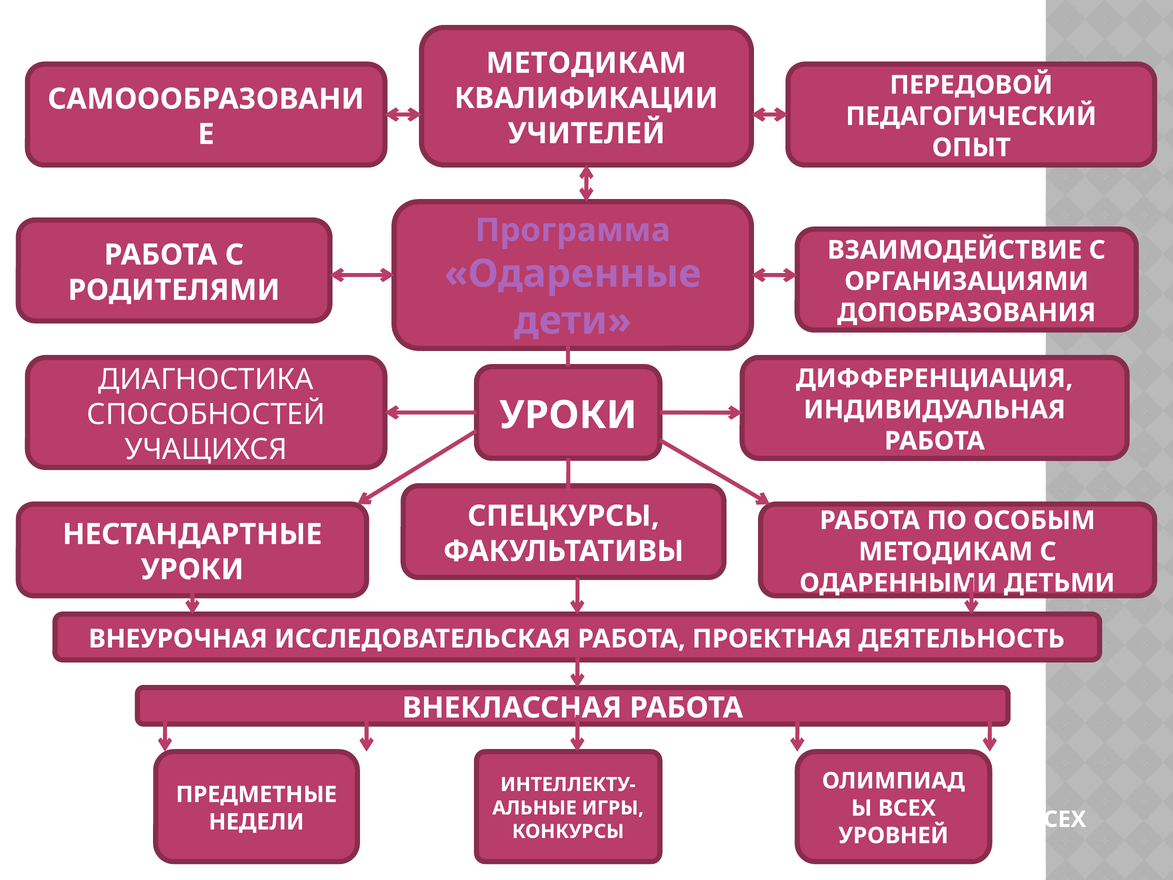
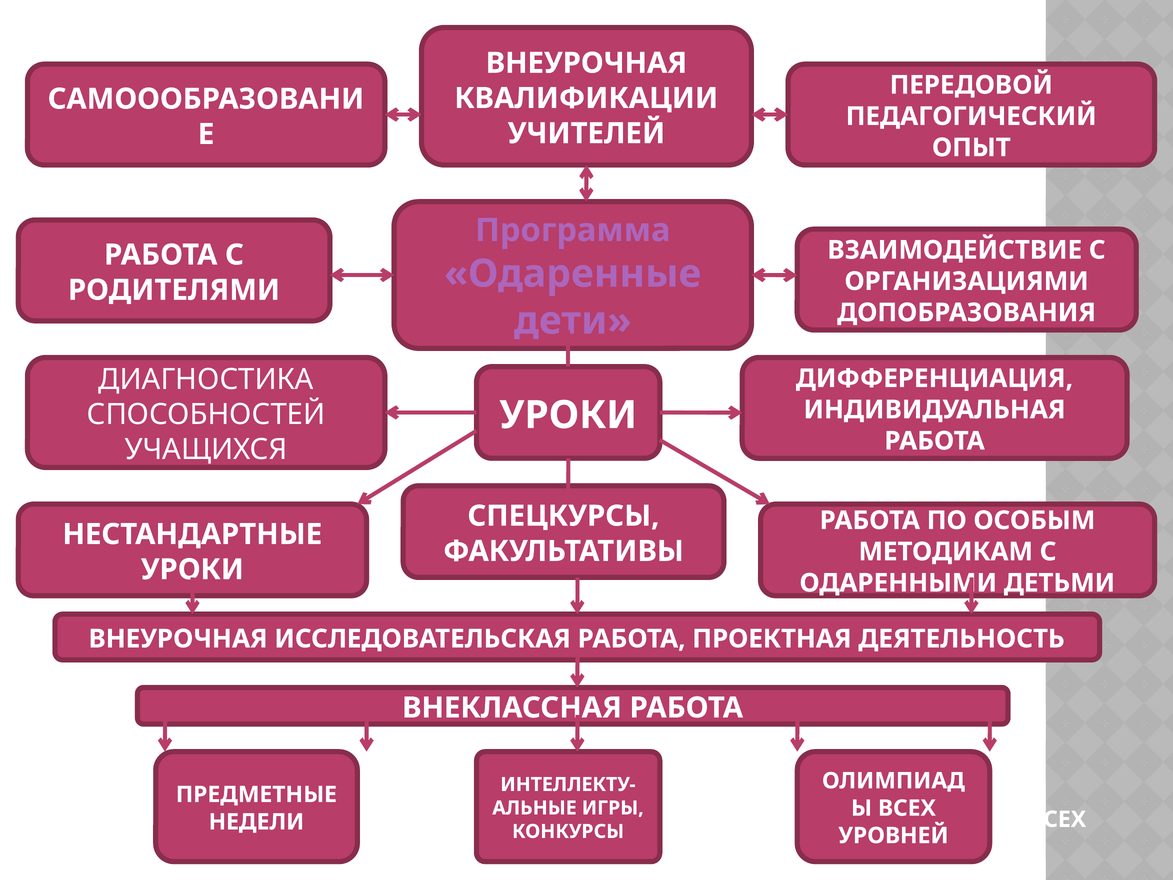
МЕТОДИКАМ at (586, 63): МЕТОДИКАМ -> ВНЕУРОЧНАЯ
